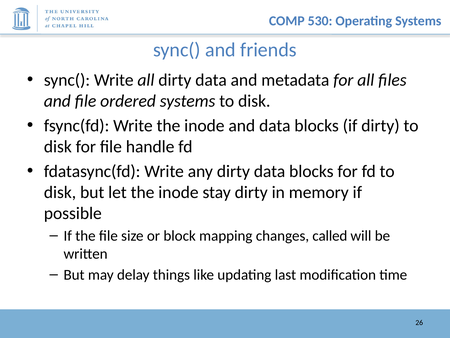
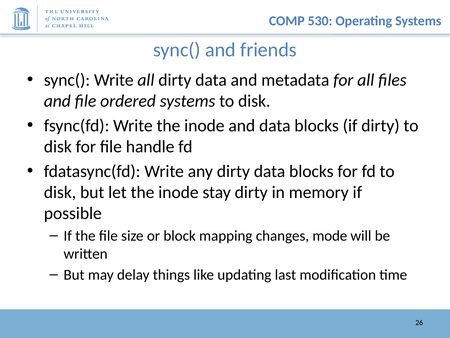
called: called -> mode
